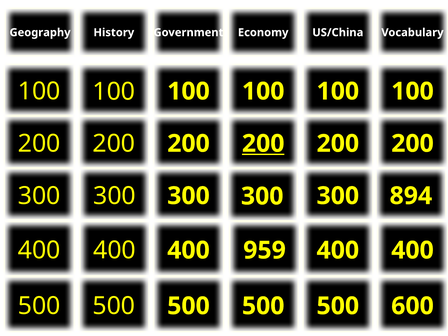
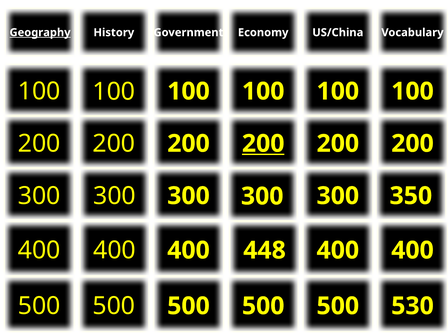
Geography underline: none -> present
894: 894 -> 350
959: 959 -> 448
600: 600 -> 530
